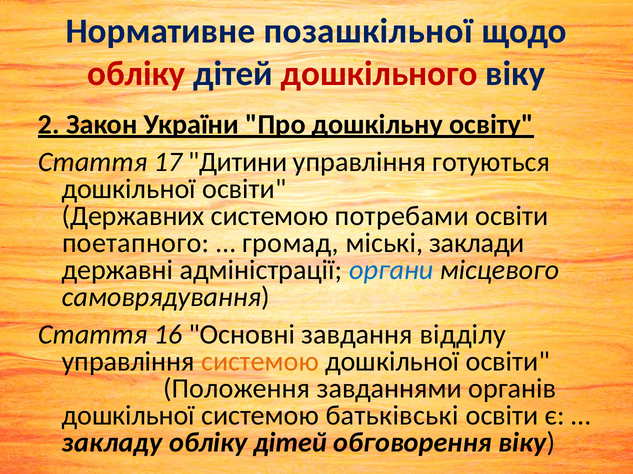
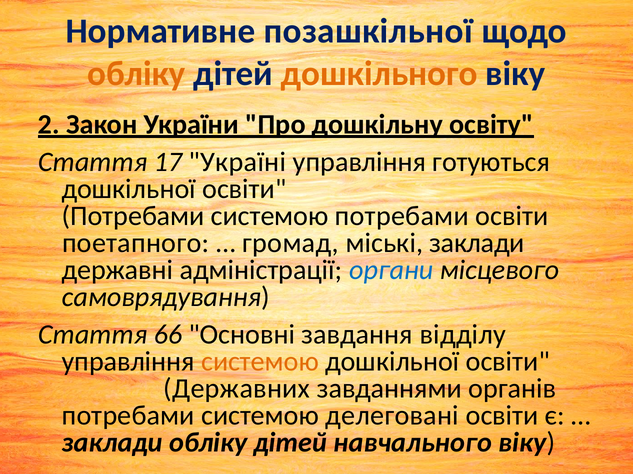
обліку at (136, 74) colour: red -> orange
дошкільного colour: red -> orange
Дитини: Дитини -> Україні
Державних at (133, 216): Державних -> Потребами
16: 16 -> 66
Положення: Положення -> Державних
дошкільної at (128, 416): дошкільної -> потребами
батьківські: батьківські -> делеговані
закладу at (112, 443): закладу -> заклади
обговорення: обговорення -> навчального
